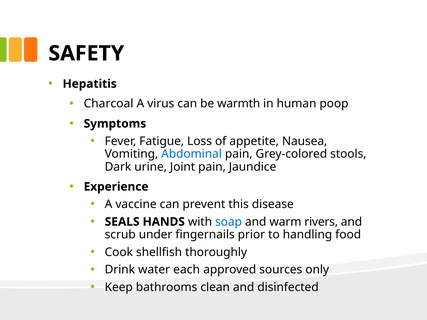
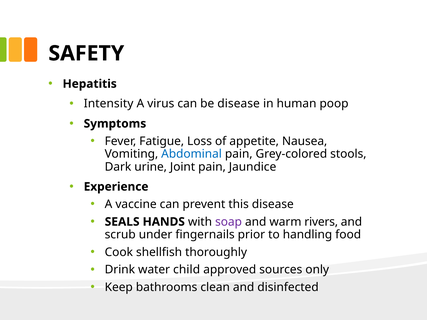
Charcoal: Charcoal -> Intensity
be warmth: warmth -> disease
soap colour: blue -> purple
each: each -> child
